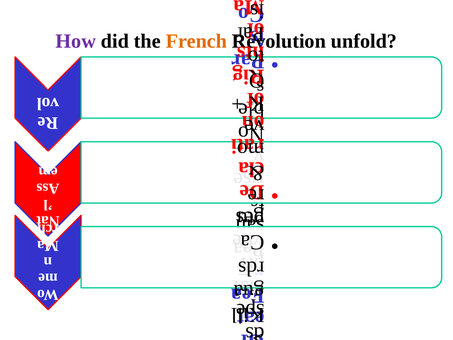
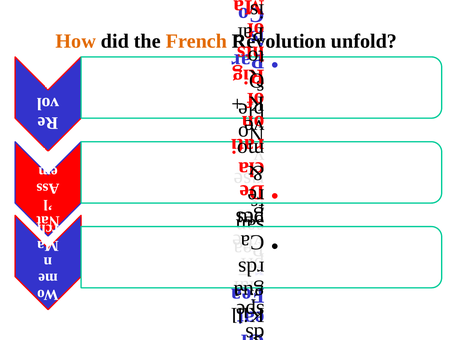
How colour: purple -> orange
